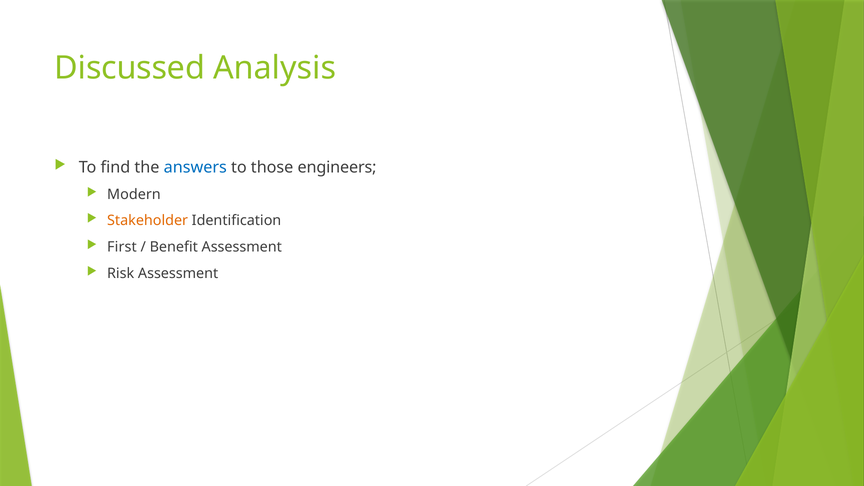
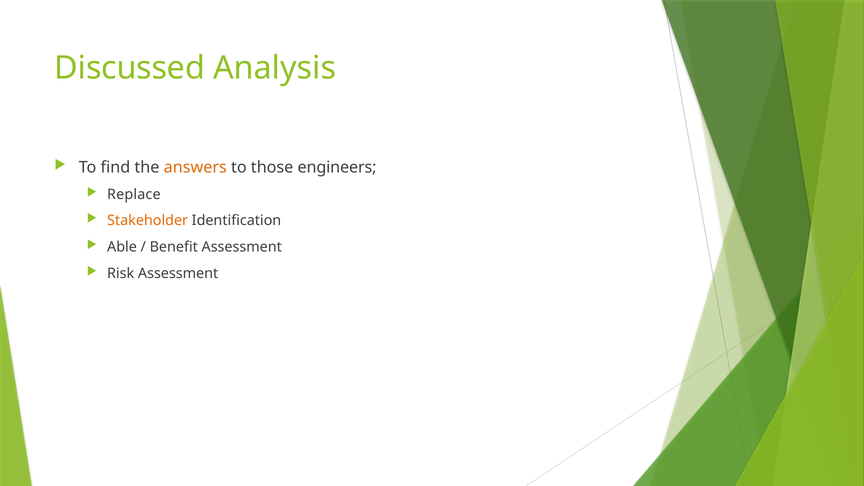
answers colour: blue -> orange
Modern: Modern -> Replace
First: First -> Able
